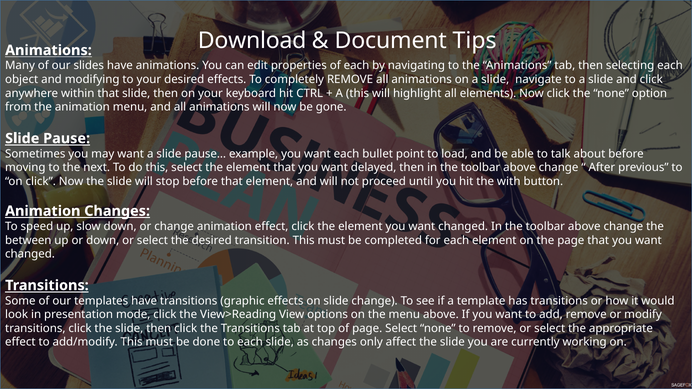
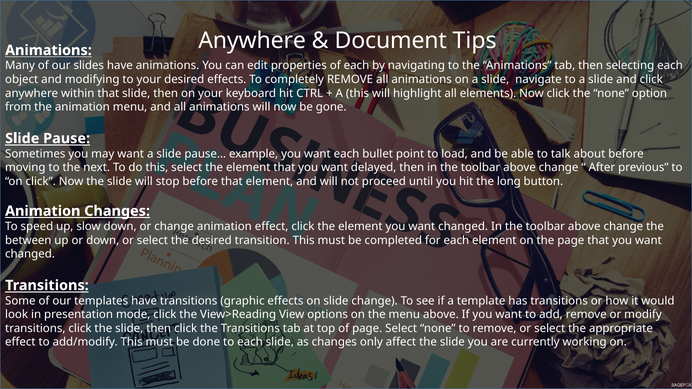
Download at (252, 41): Download -> Anywhere
with: with -> long
